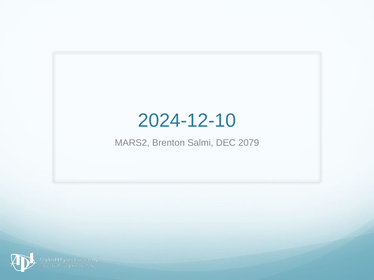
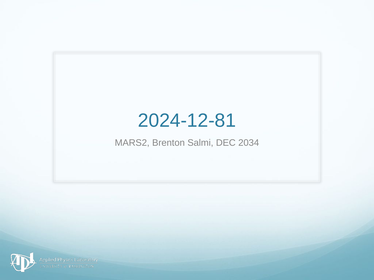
2024-12-10: 2024-12-10 -> 2024-12-81
2079: 2079 -> 2034
